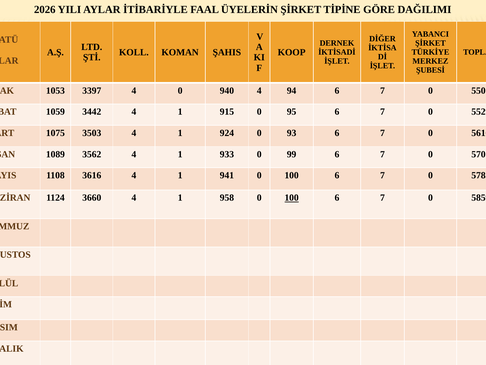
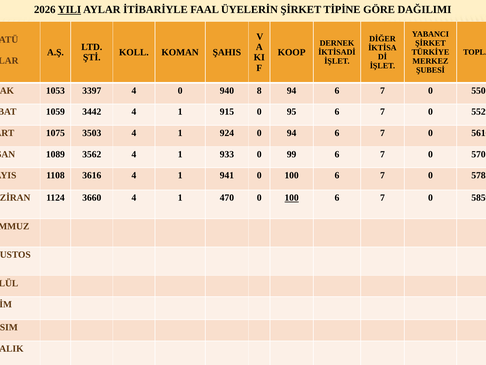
YILI underline: none -> present
940 4: 4 -> 8
0 93: 93 -> 94
958: 958 -> 470
